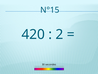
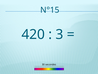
2: 2 -> 3
